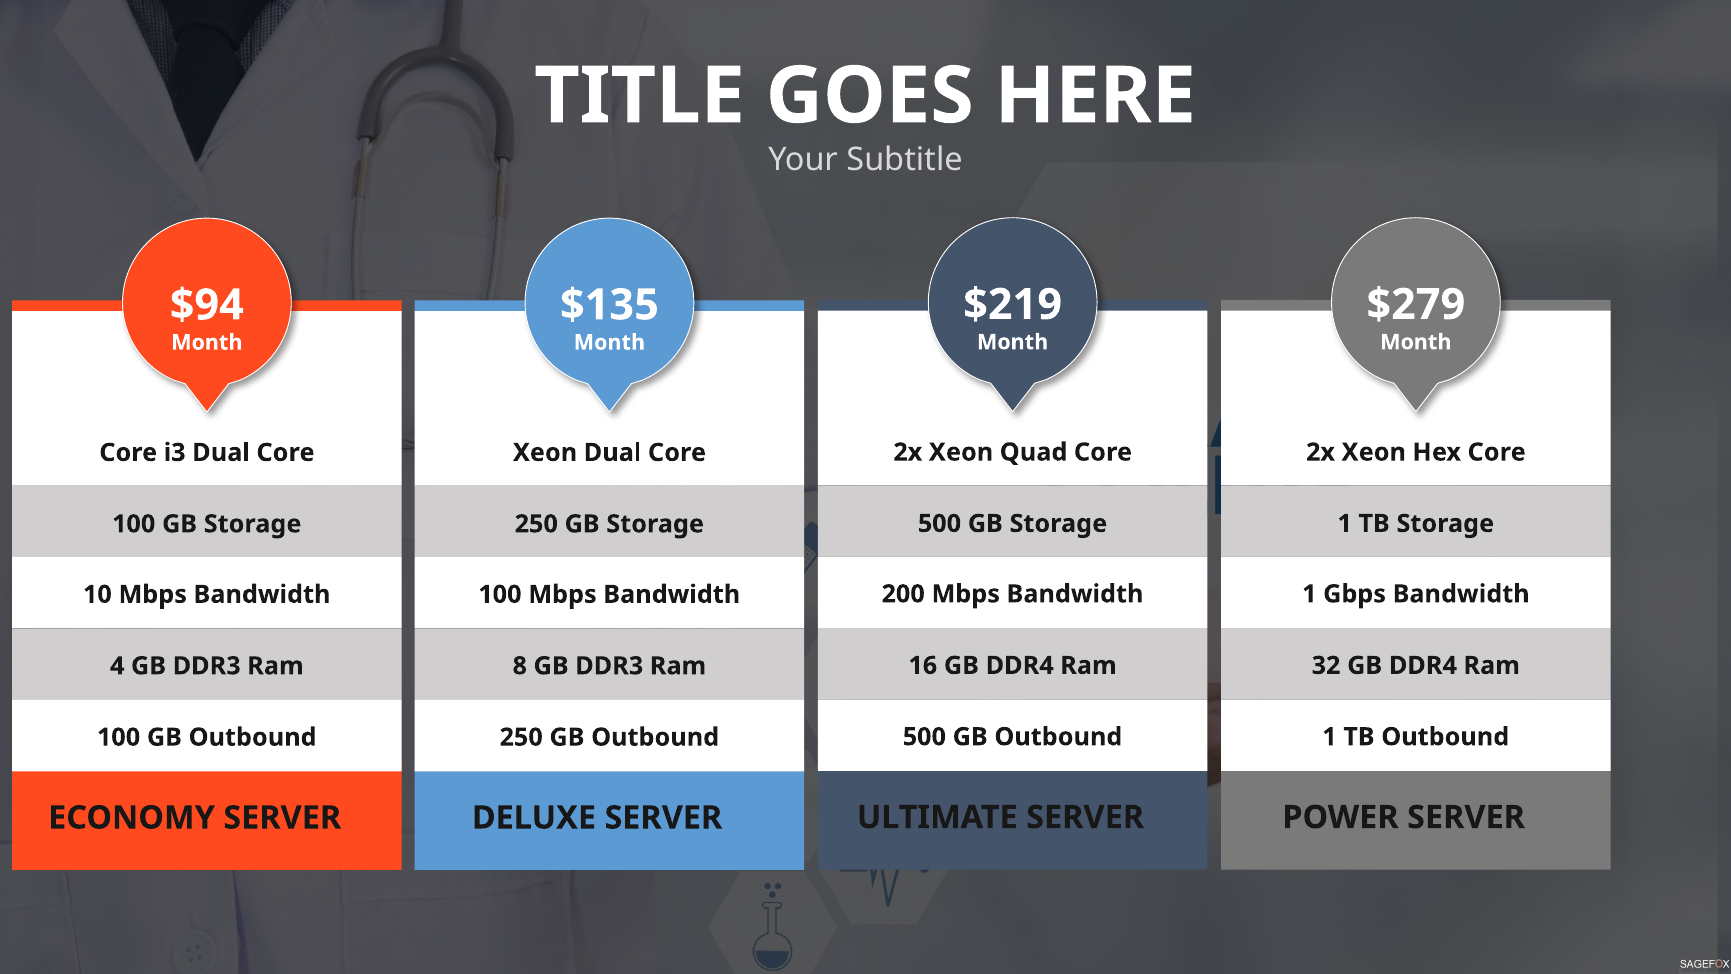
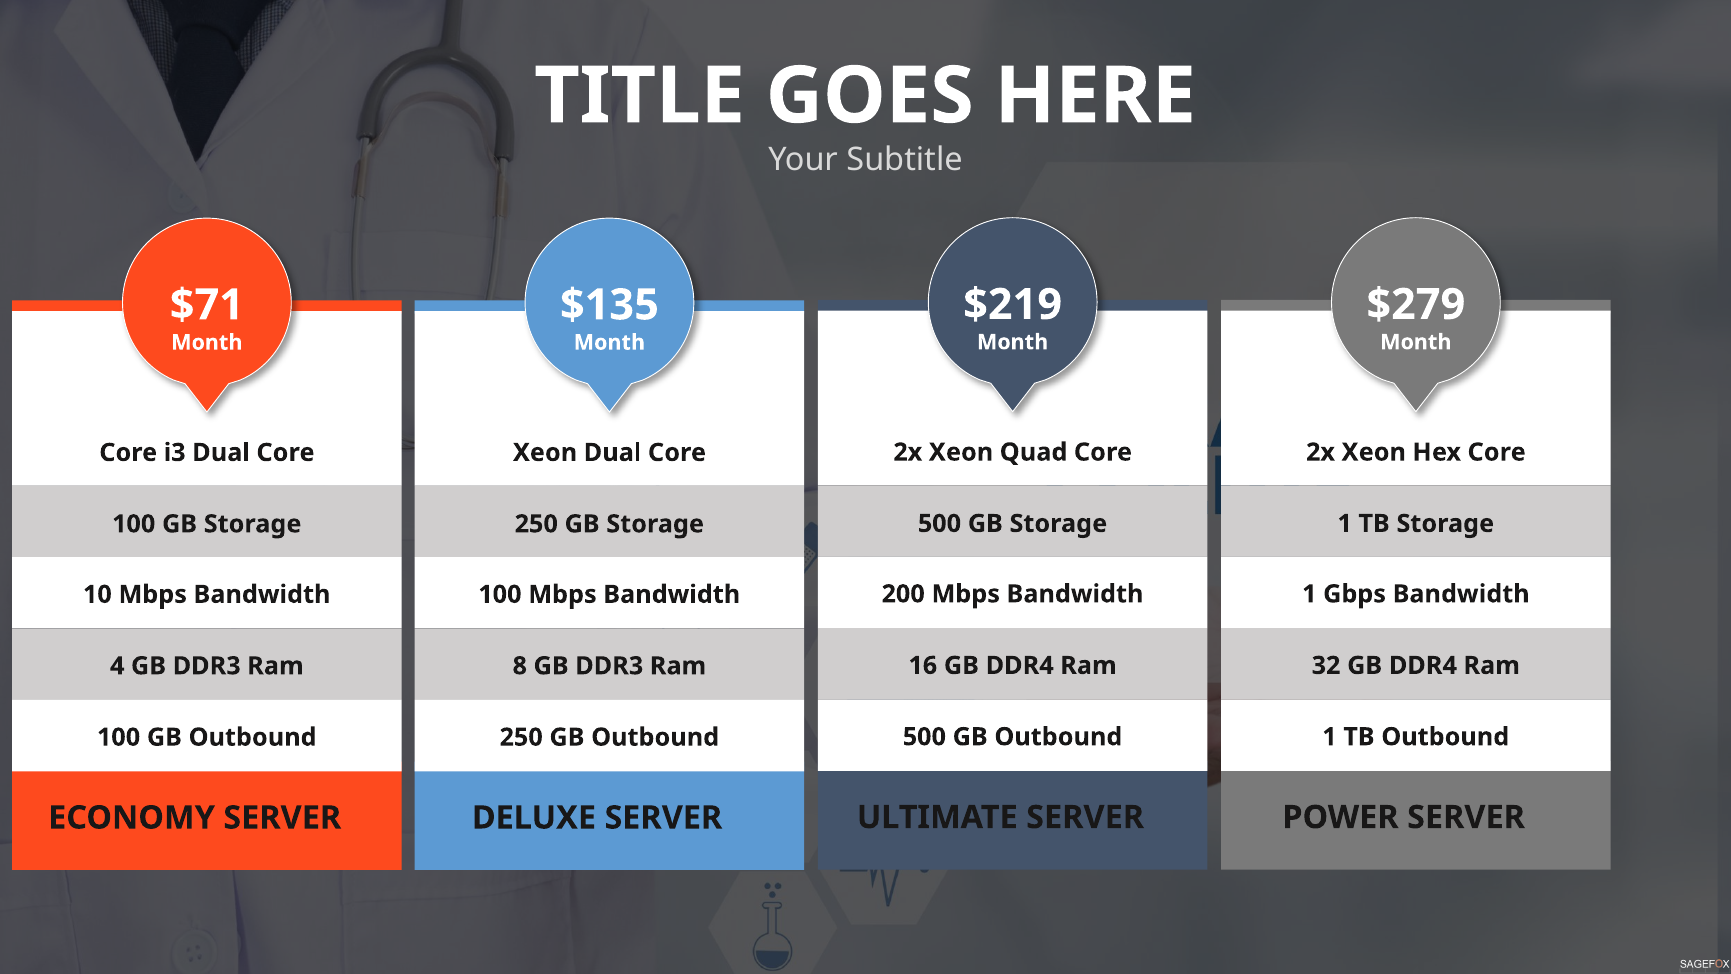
$94: $94 -> $71
